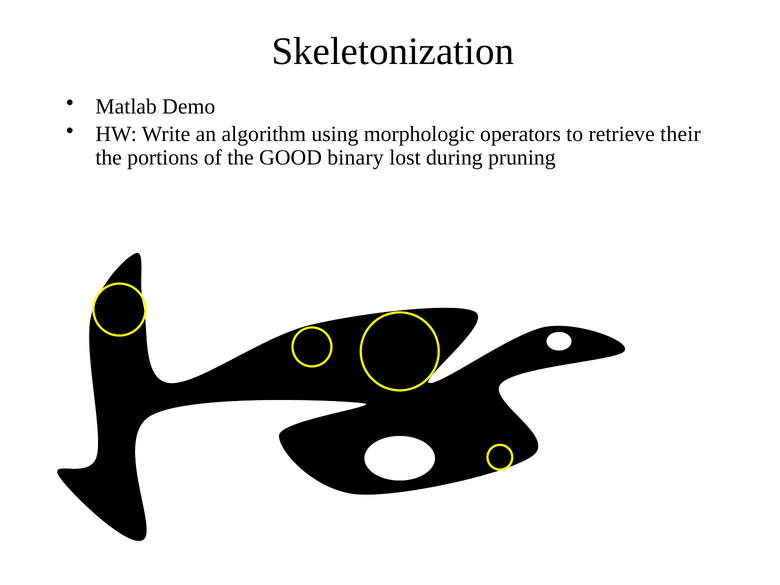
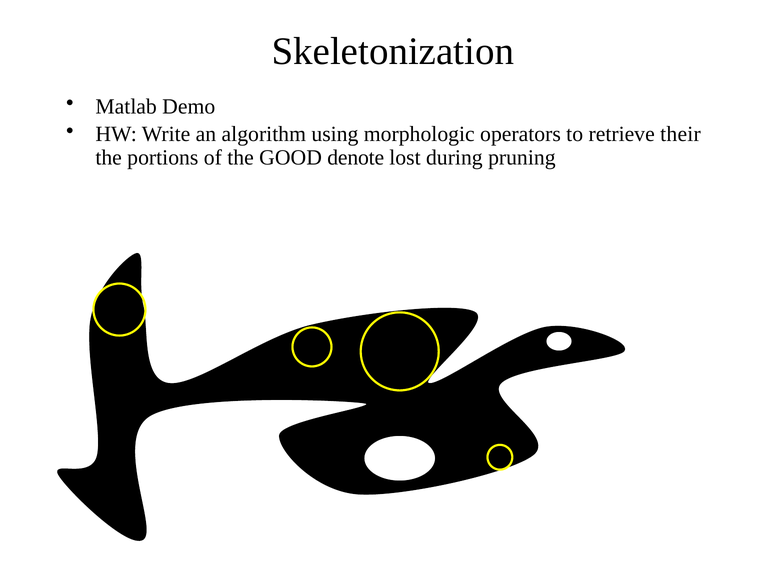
binary: binary -> denote
